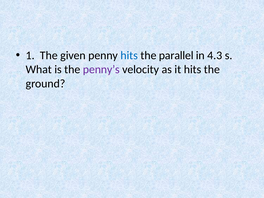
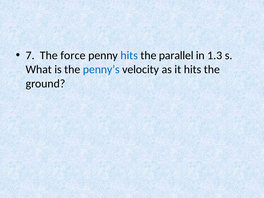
1: 1 -> 7
given: given -> force
4.3: 4.3 -> 1.3
penny’s colour: purple -> blue
